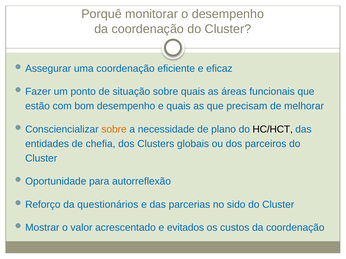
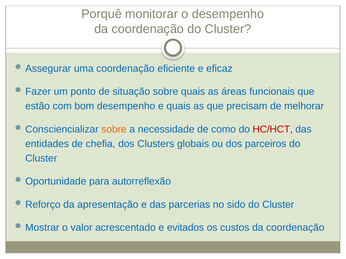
plano: plano -> como
HC/HCT colour: black -> red
questionários: questionários -> apresentação
